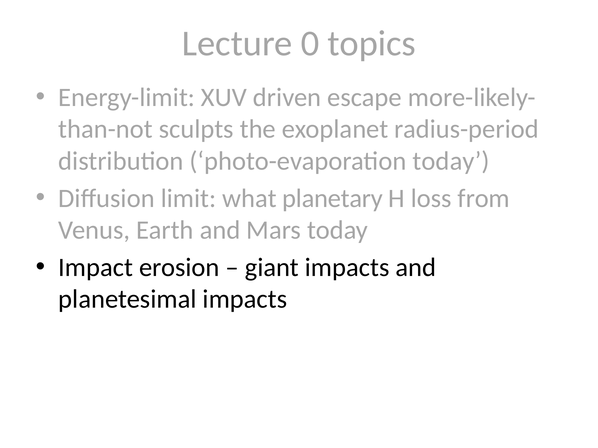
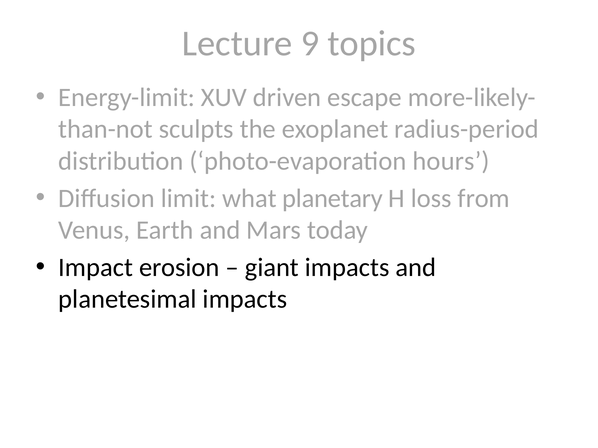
0: 0 -> 9
photo-evaporation today: today -> hours
